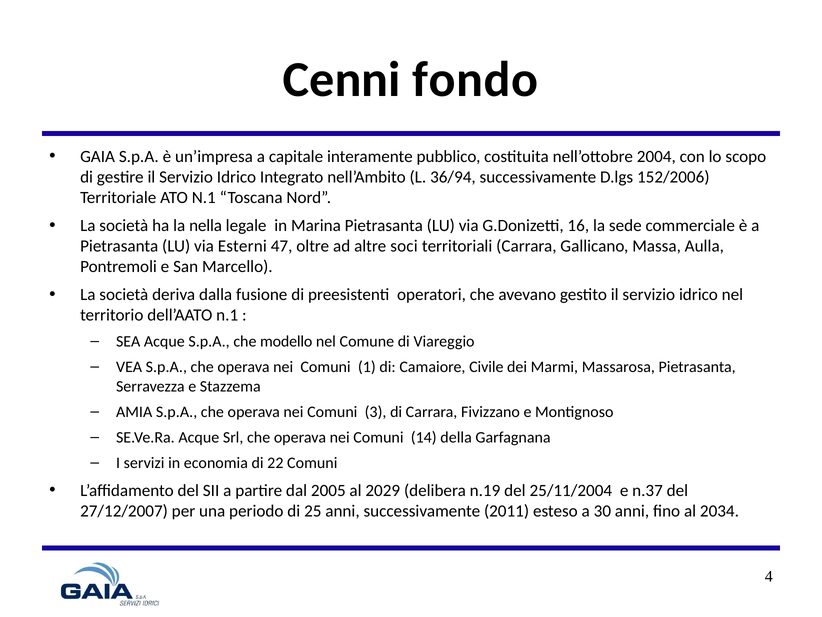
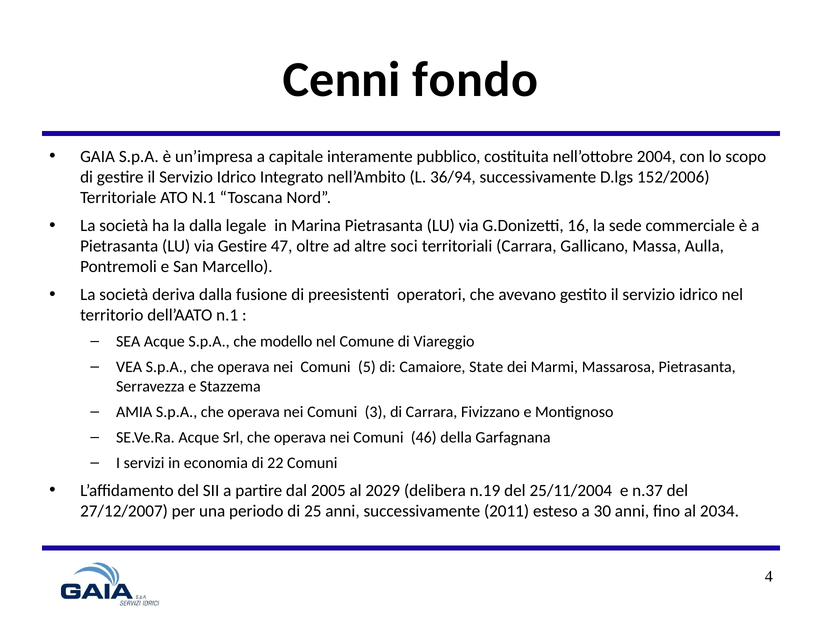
la nella: nella -> dalla
via Esterni: Esterni -> Gestire
1: 1 -> 5
Civile: Civile -> State
14: 14 -> 46
